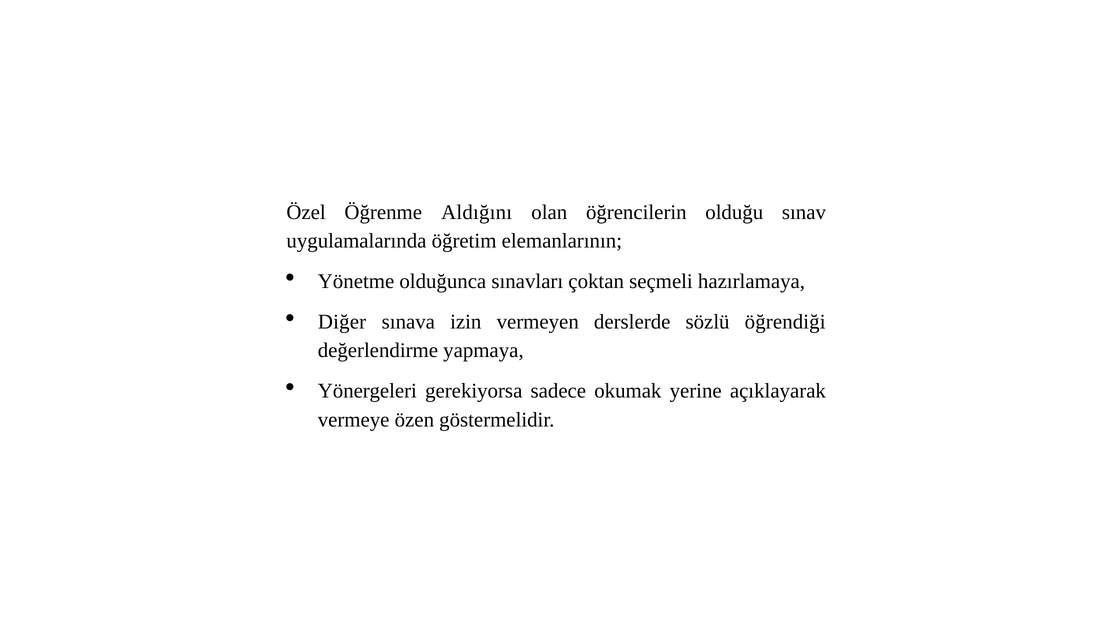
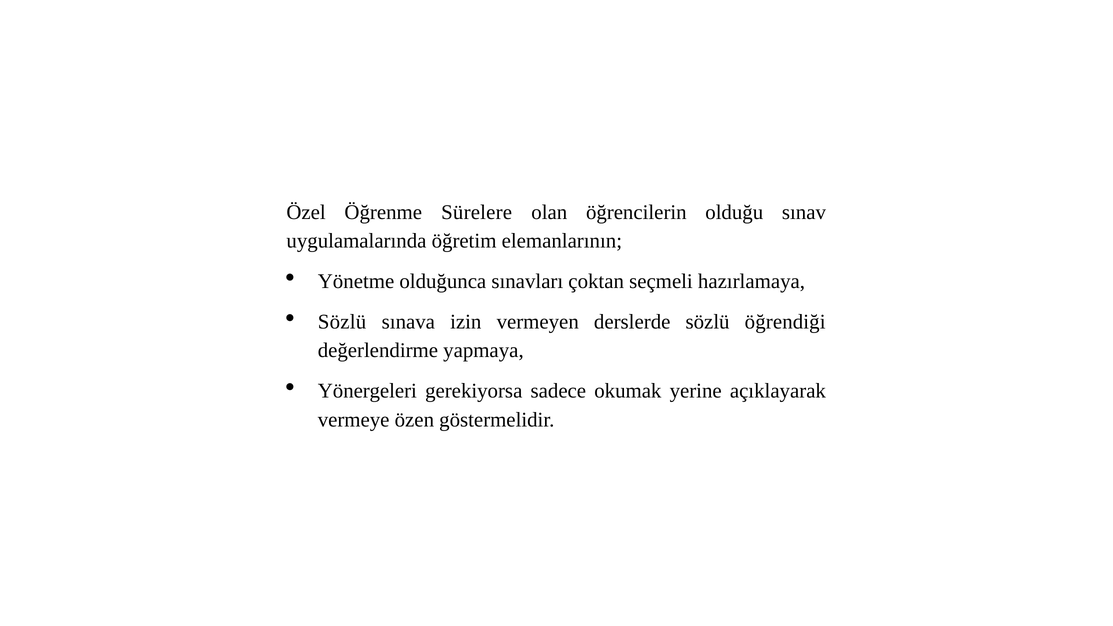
Aldığını: Aldığını -> Sürelere
Diğer at (342, 322): Diğer -> Sözlü
